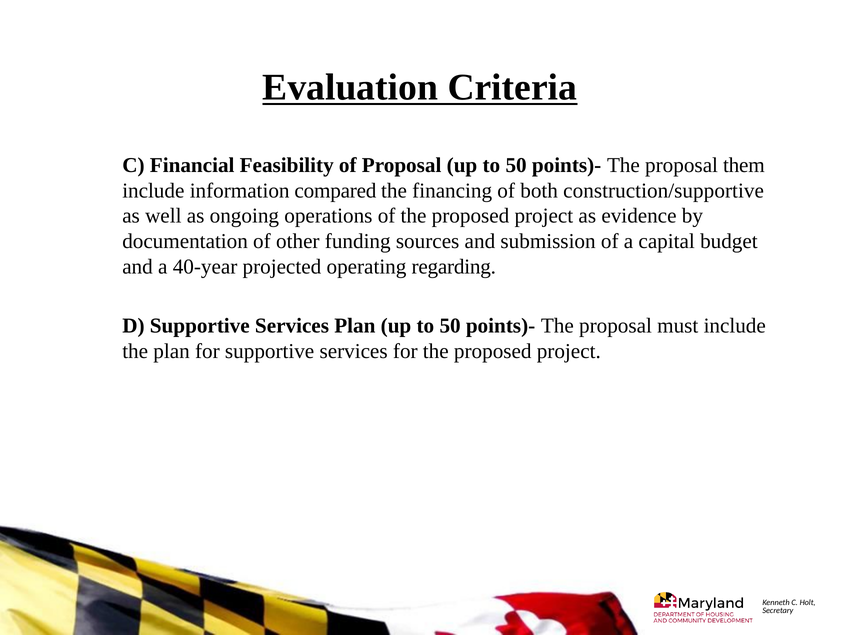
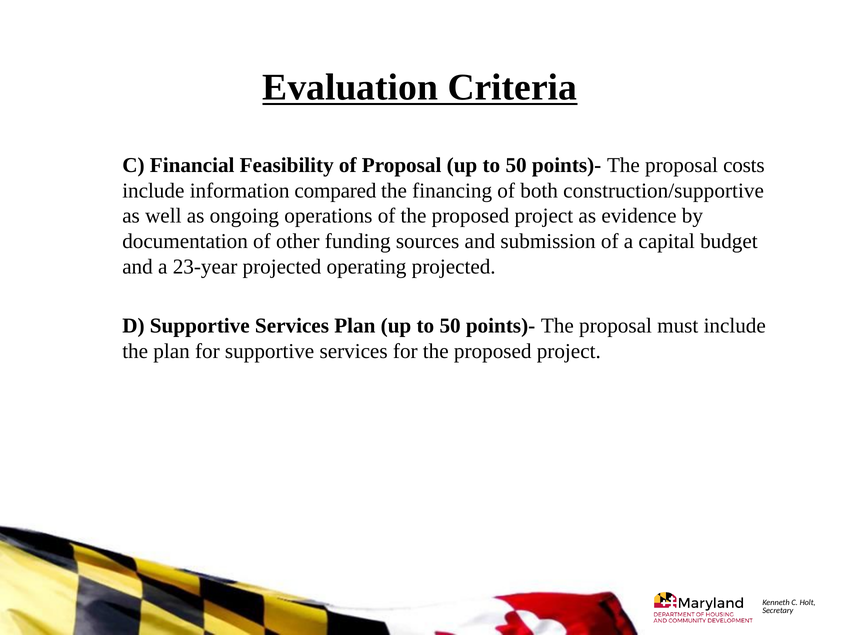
them: them -> costs
40-year: 40-year -> 23-year
operating regarding: regarding -> projected
